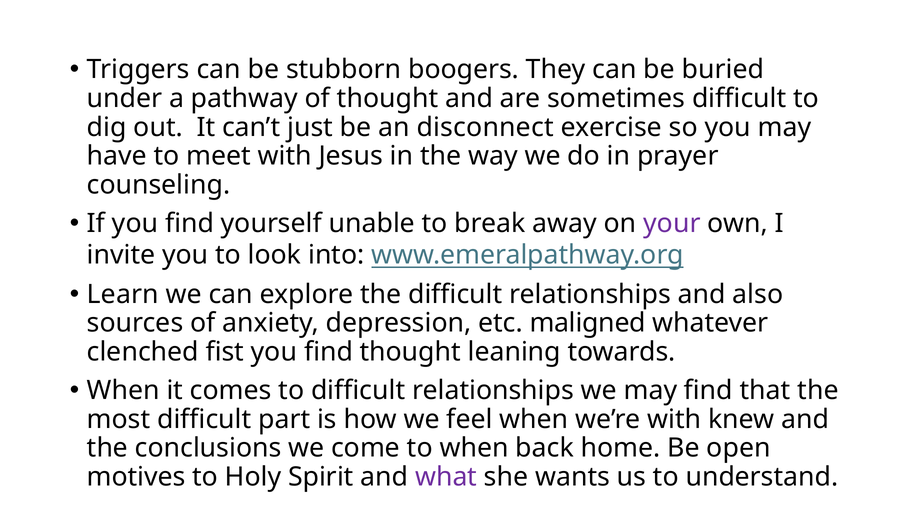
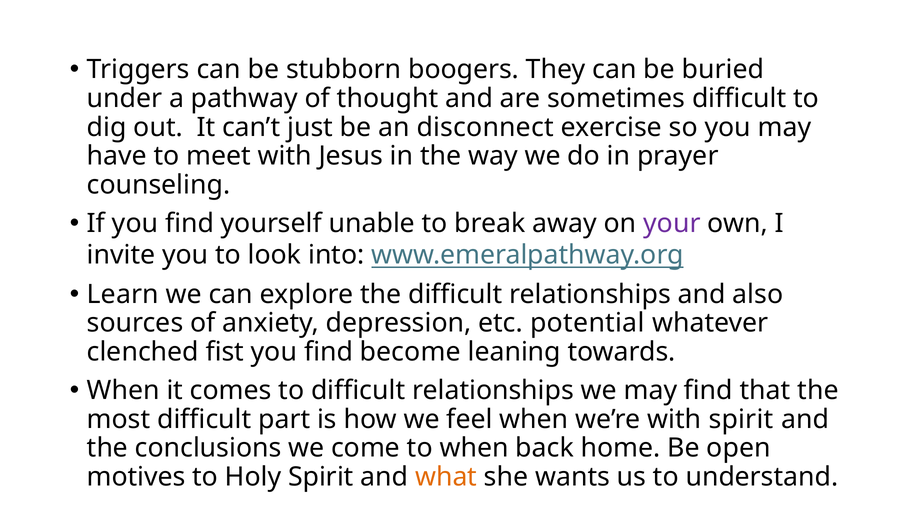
maligned: maligned -> potential
find thought: thought -> become
with knew: knew -> spirit
what colour: purple -> orange
